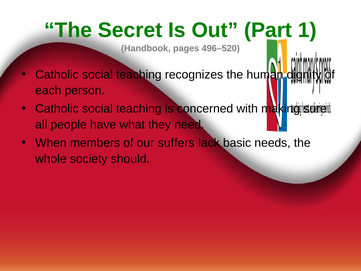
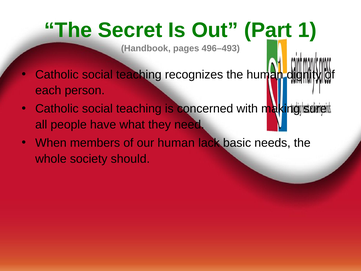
496–520: 496–520 -> 496–493
our suffers: suffers -> human
